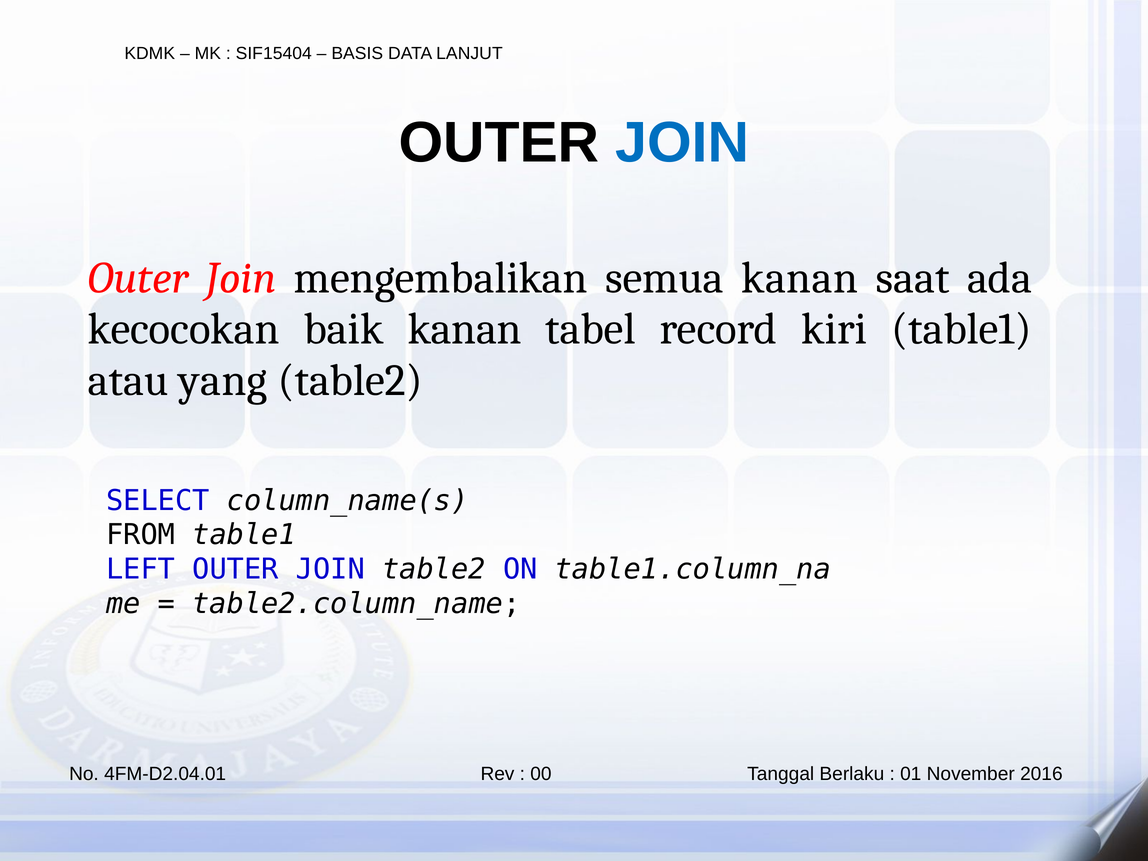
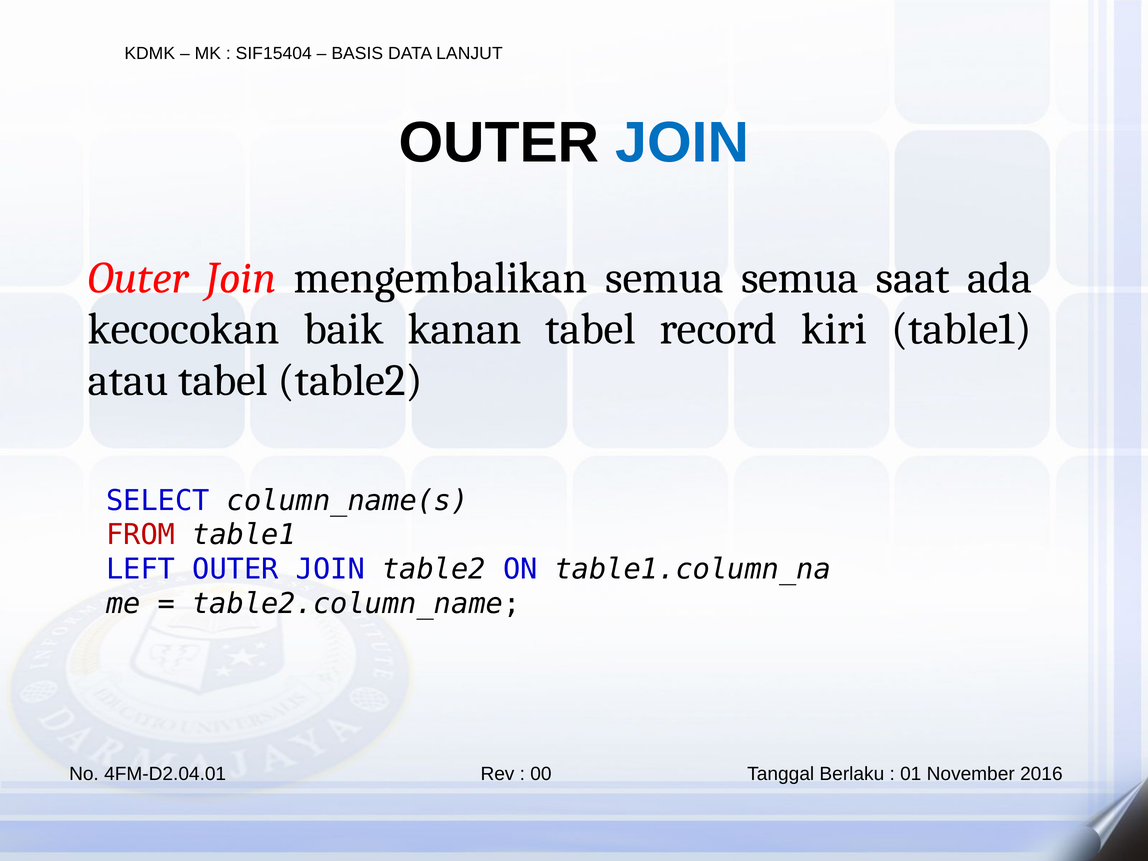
semua kanan: kanan -> semua
atau yang: yang -> tabel
FROM colour: black -> red
